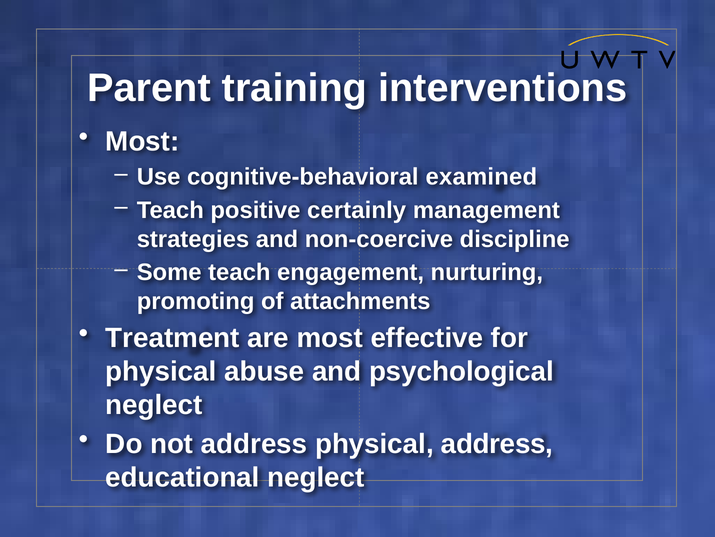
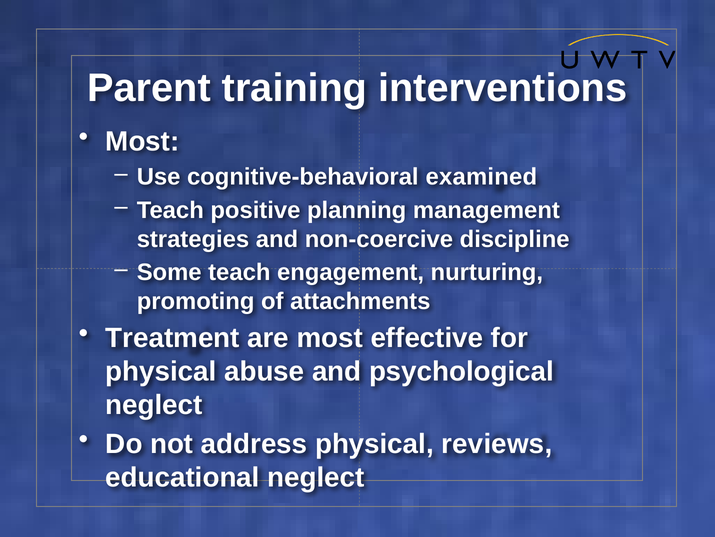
certainly: certainly -> planning
physical address: address -> reviews
